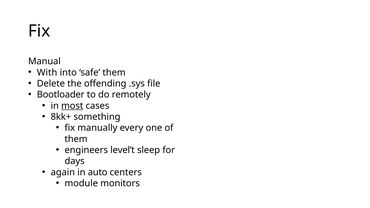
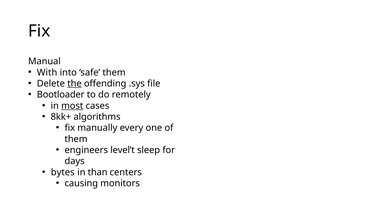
the underline: none -> present
something: something -> algorithms
again: again -> bytes
auto: auto -> than
module: module -> causing
